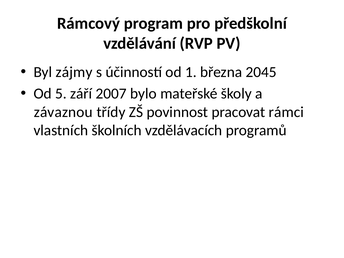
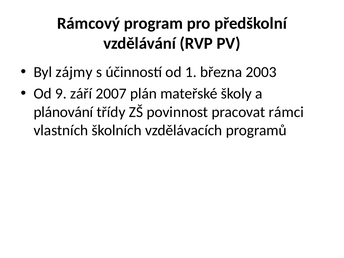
2045: 2045 -> 2003
5: 5 -> 9
bylo: bylo -> plán
závaznou: závaznou -> plánování
